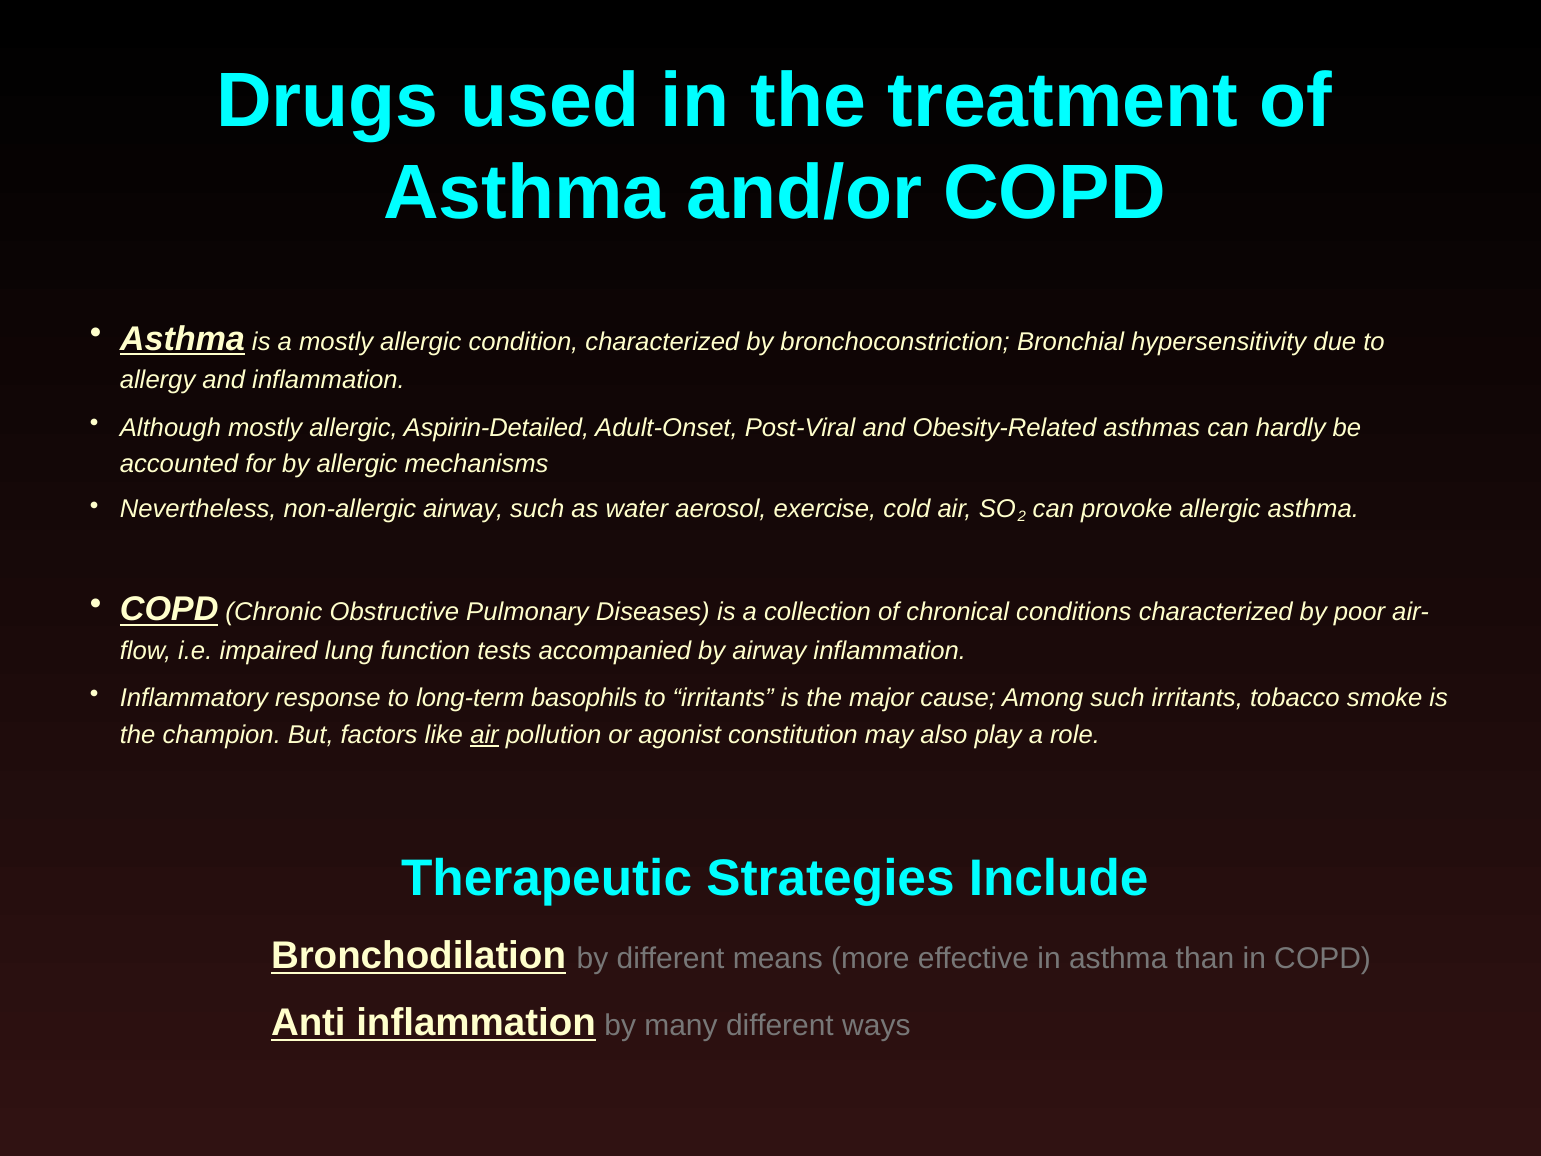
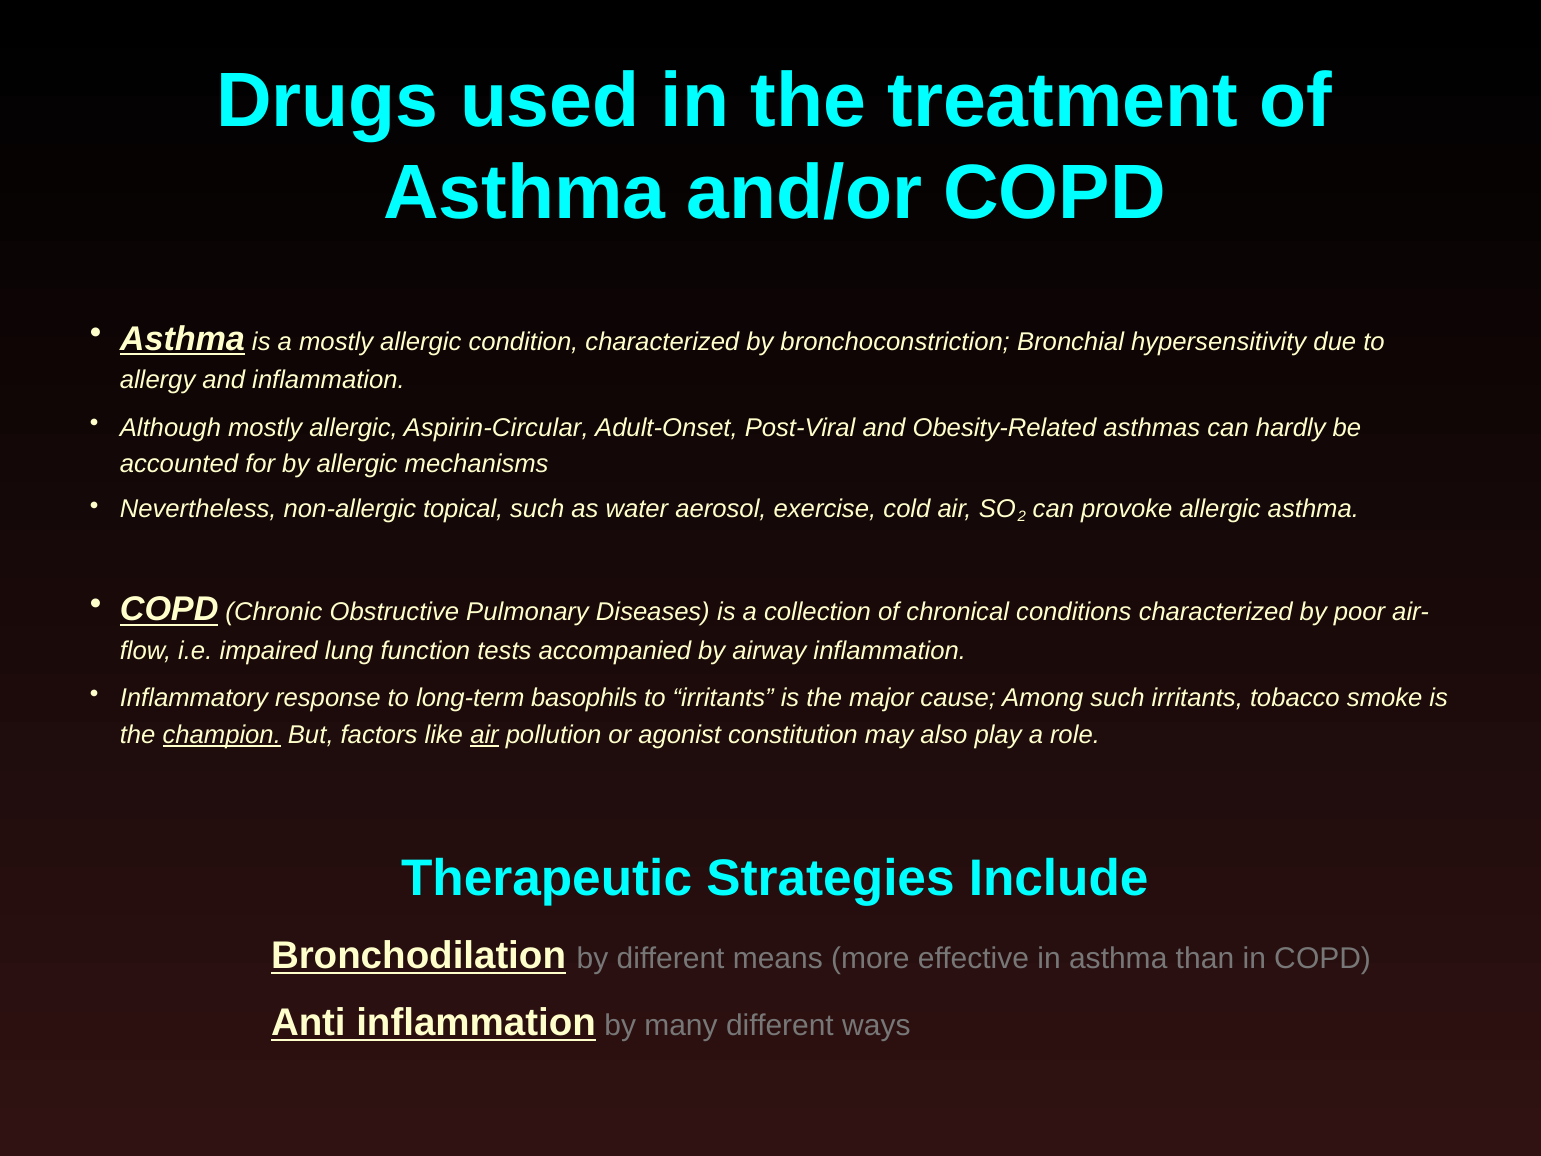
Aspirin-Detailed: Aspirin-Detailed -> Aspirin-Circular
non-allergic airway: airway -> topical
champion underline: none -> present
